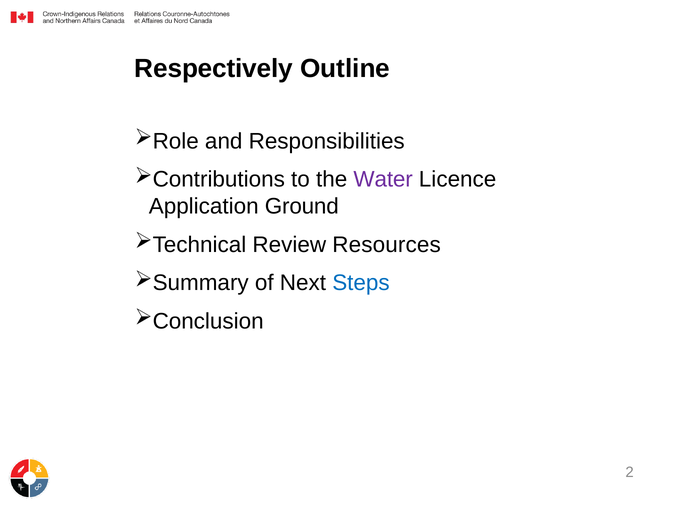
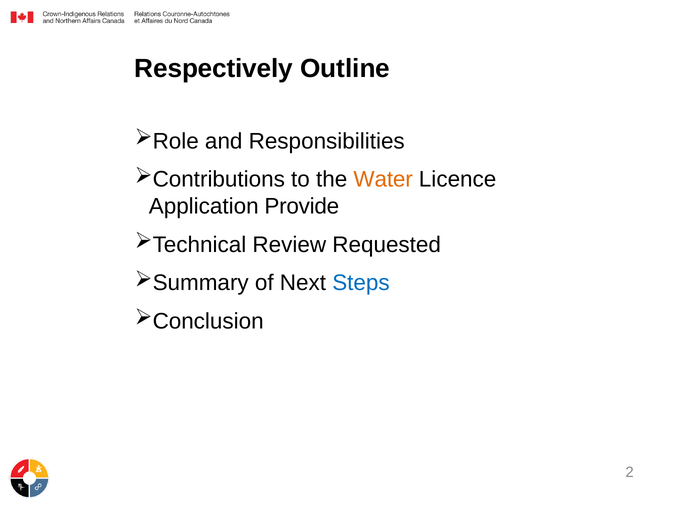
Water colour: purple -> orange
Ground: Ground -> Provide
Resources: Resources -> Requested
